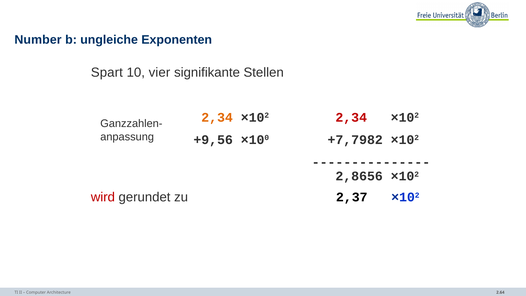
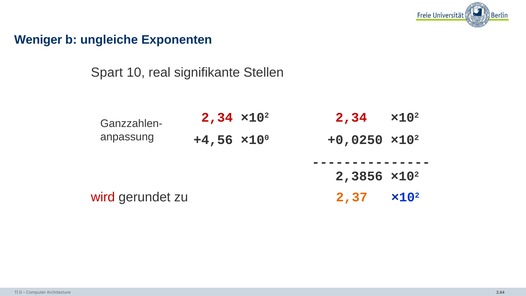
Number: Number -> Weniger
vier: vier -> real
2,34 at (217, 117) colour: orange -> red
+9,56: +9,56 -> +4,56
+7,7982: +7,7982 -> +0,0250
2,8656: 2,8656 -> 2,3856
2,37 colour: black -> orange
